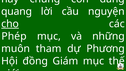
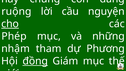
quang: quang -> ruộng
muôn: muôn -> nhậm
đồng underline: none -> present
